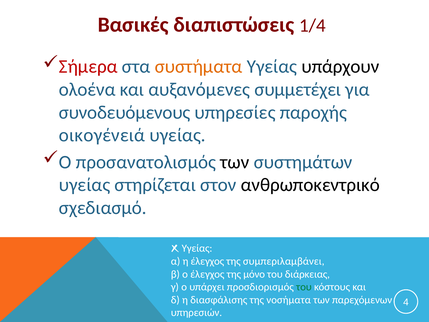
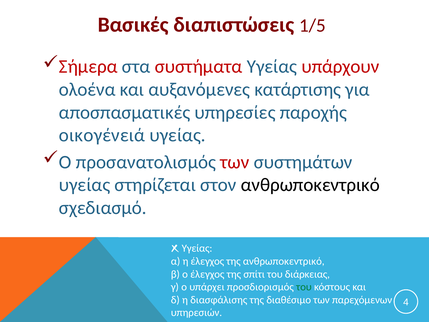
1/4: 1/4 -> 1/5
συστήματα colour: orange -> red
υπάρχουν colour: black -> red
συμμετέχει: συμμετέχει -> κατάρτισης
συνοδευόμενους: συνοδευόμενους -> αποσπασματικές
των at (235, 162) colour: black -> red
της συμπεριλαμβάνει: συμπεριλαμβάνει -> ανθρωποκεντρικό
μόνο: μόνο -> σπίτι
νοσήματα: νοσήματα -> διαθέσιμο
